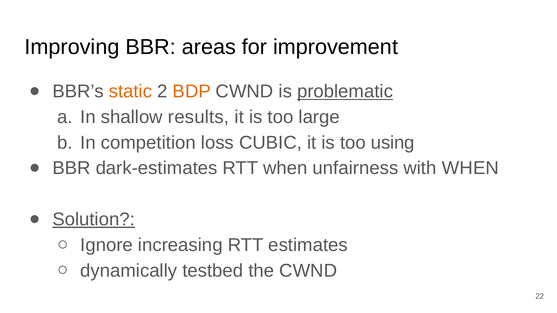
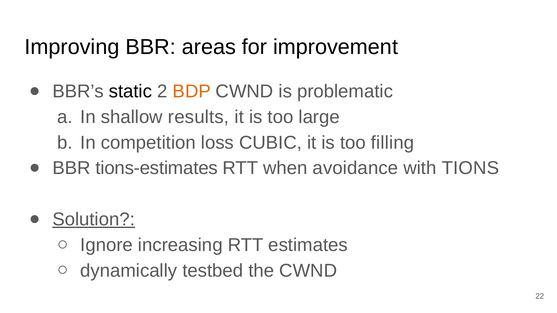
static colour: orange -> black
problematic underline: present -> none
using: using -> filling
dark-estimates: dark-estimates -> tions-estimates
unfairness: unfairness -> avoidance
with WHEN: WHEN -> TIONS
